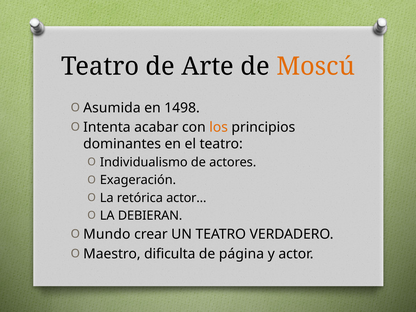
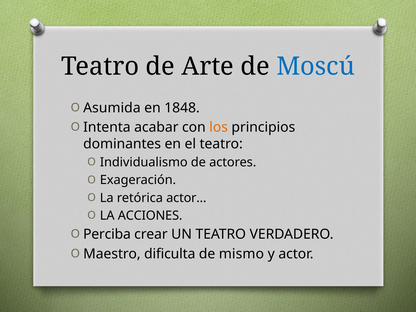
Moscú colour: orange -> blue
1498: 1498 -> 1848
DEBIERAN: DEBIERAN -> ACCIONES
Mundo: Mundo -> Perciba
página: página -> mismo
